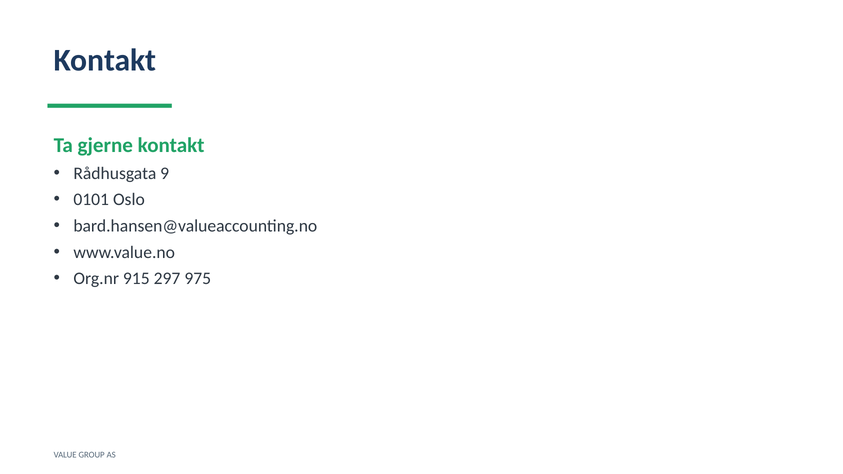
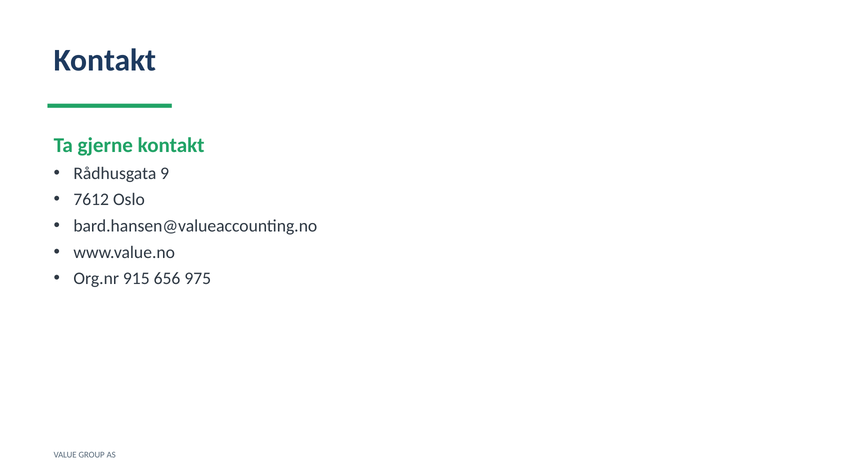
0101: 0101 -> 7612
297: 297 -> 656
